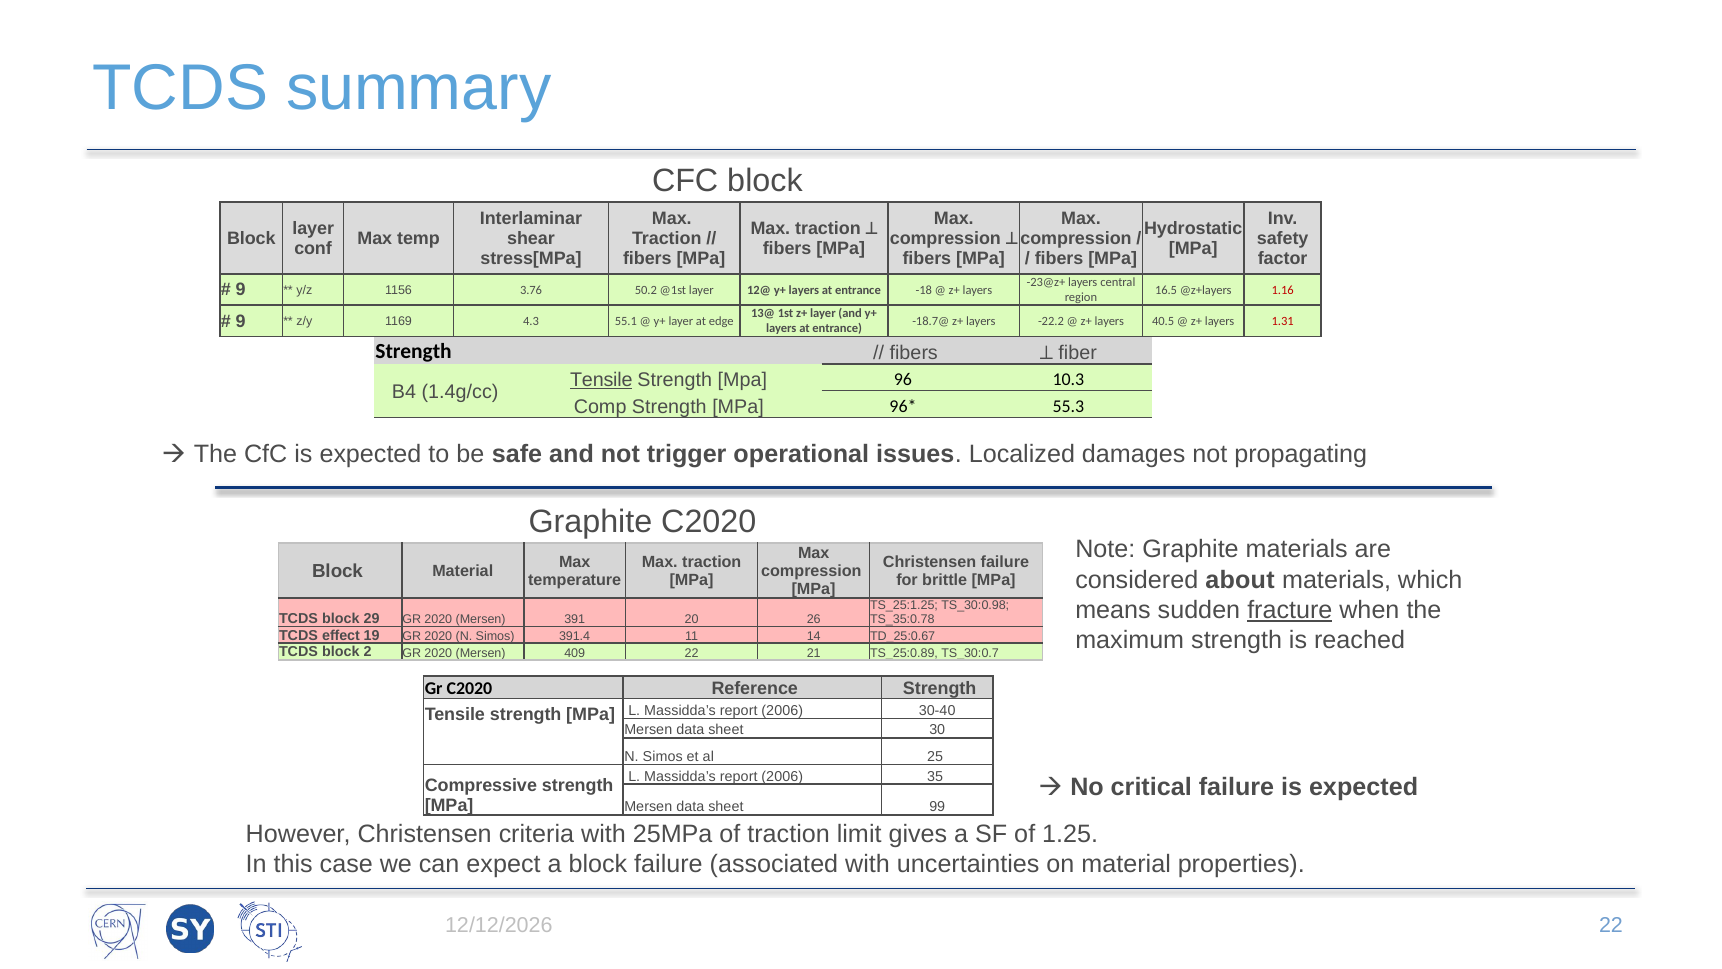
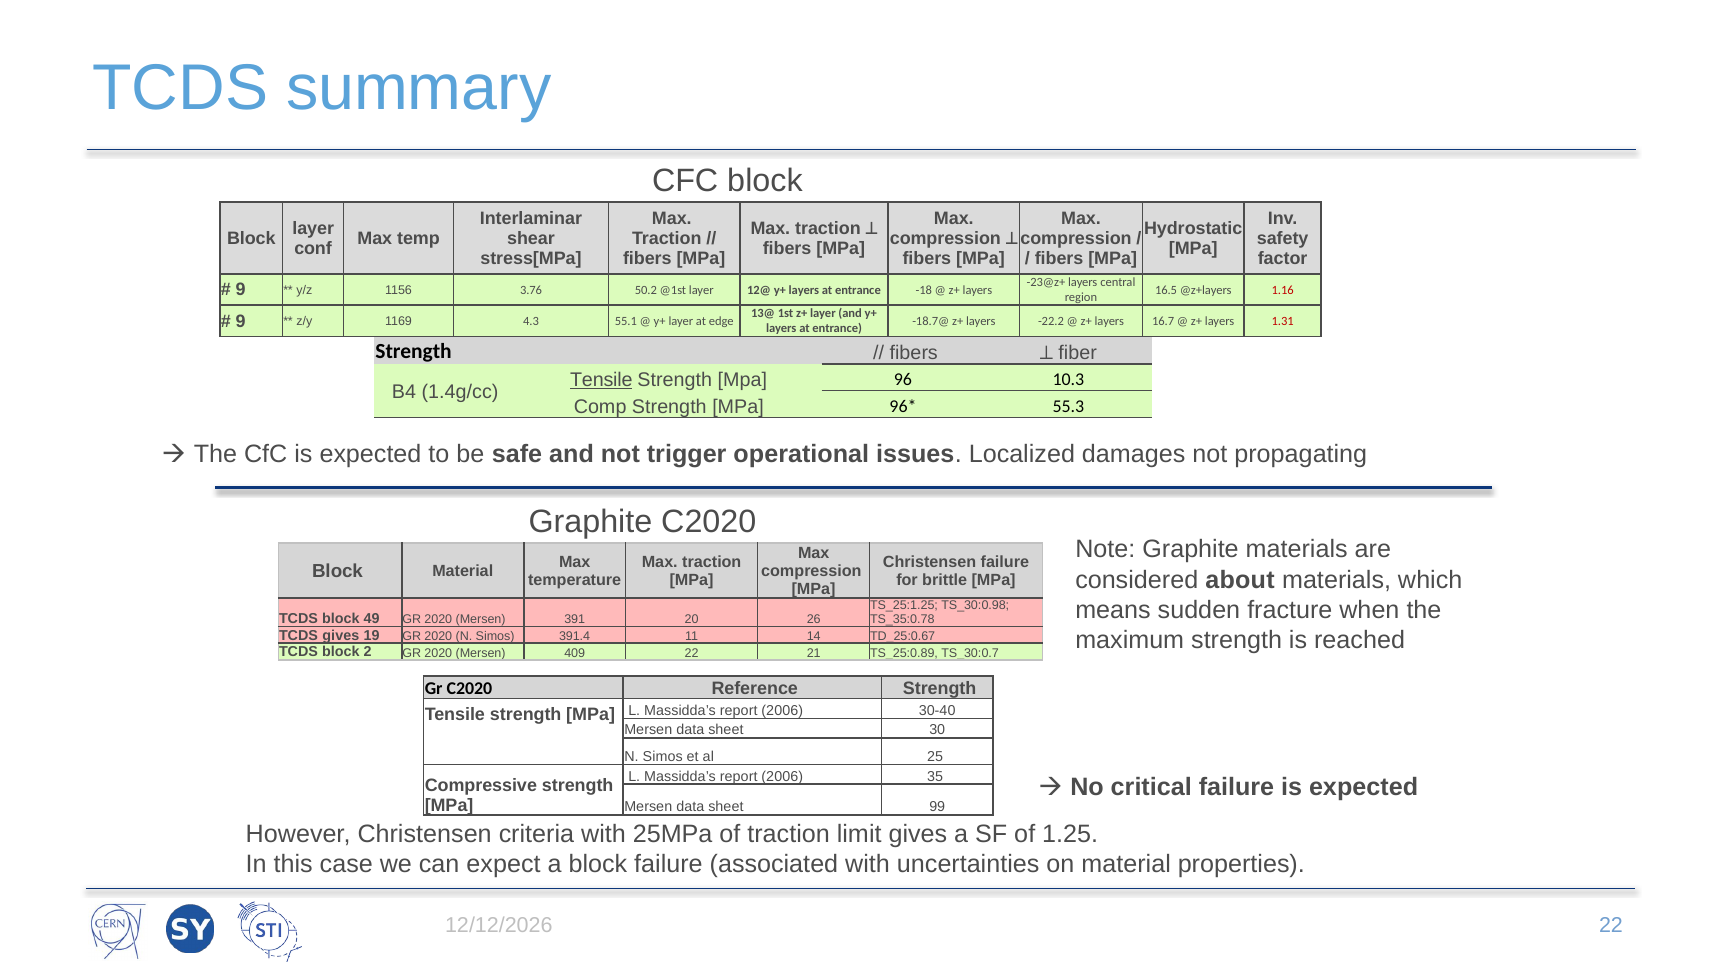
40.5: 40.5 -> 16.7
fracture underline: present -> none
29: 29 -> 49
TCDS effect: effect -> gives
